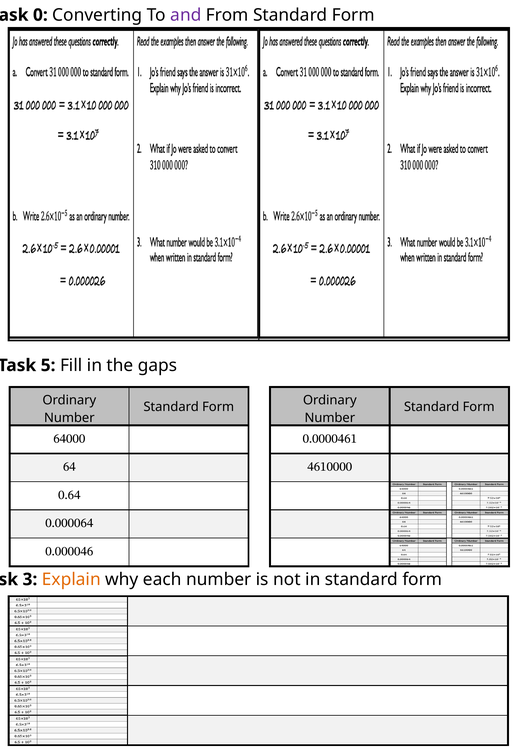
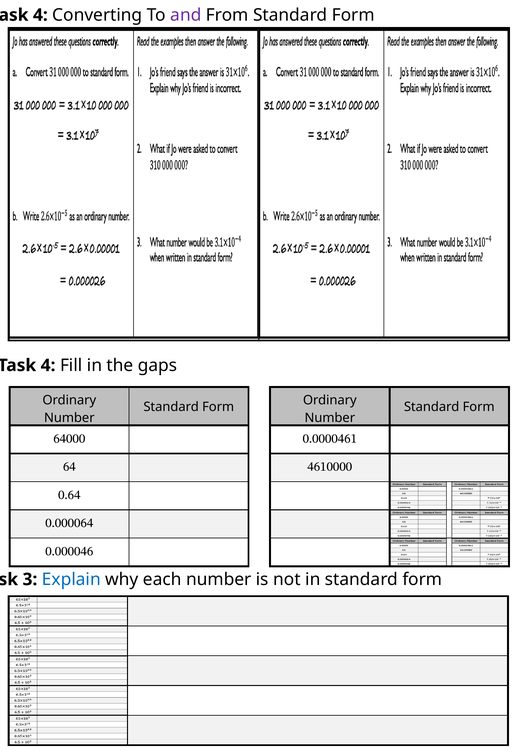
0 at (40, 15): 0 -> 4
5 at (48, 365): 5 -> 4
Explain colour: orange -> blue
